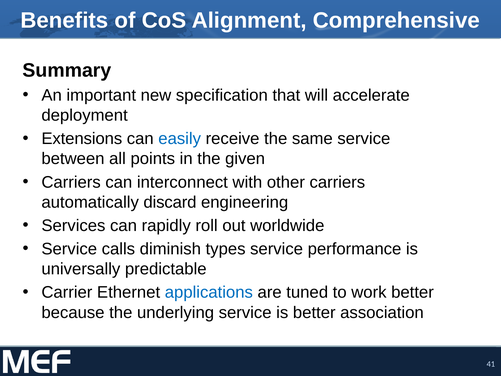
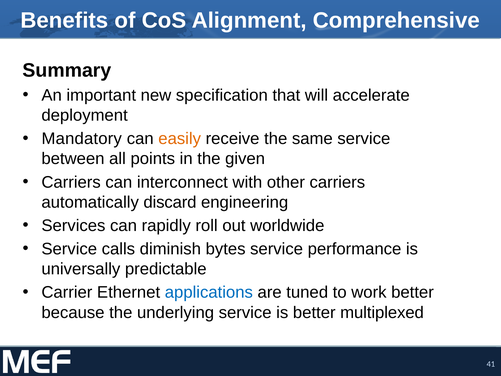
Extensions: Extensions -> Mandatory
easily colour: blue -> orange
types: types -> bytes
association: association -> multiplexed
